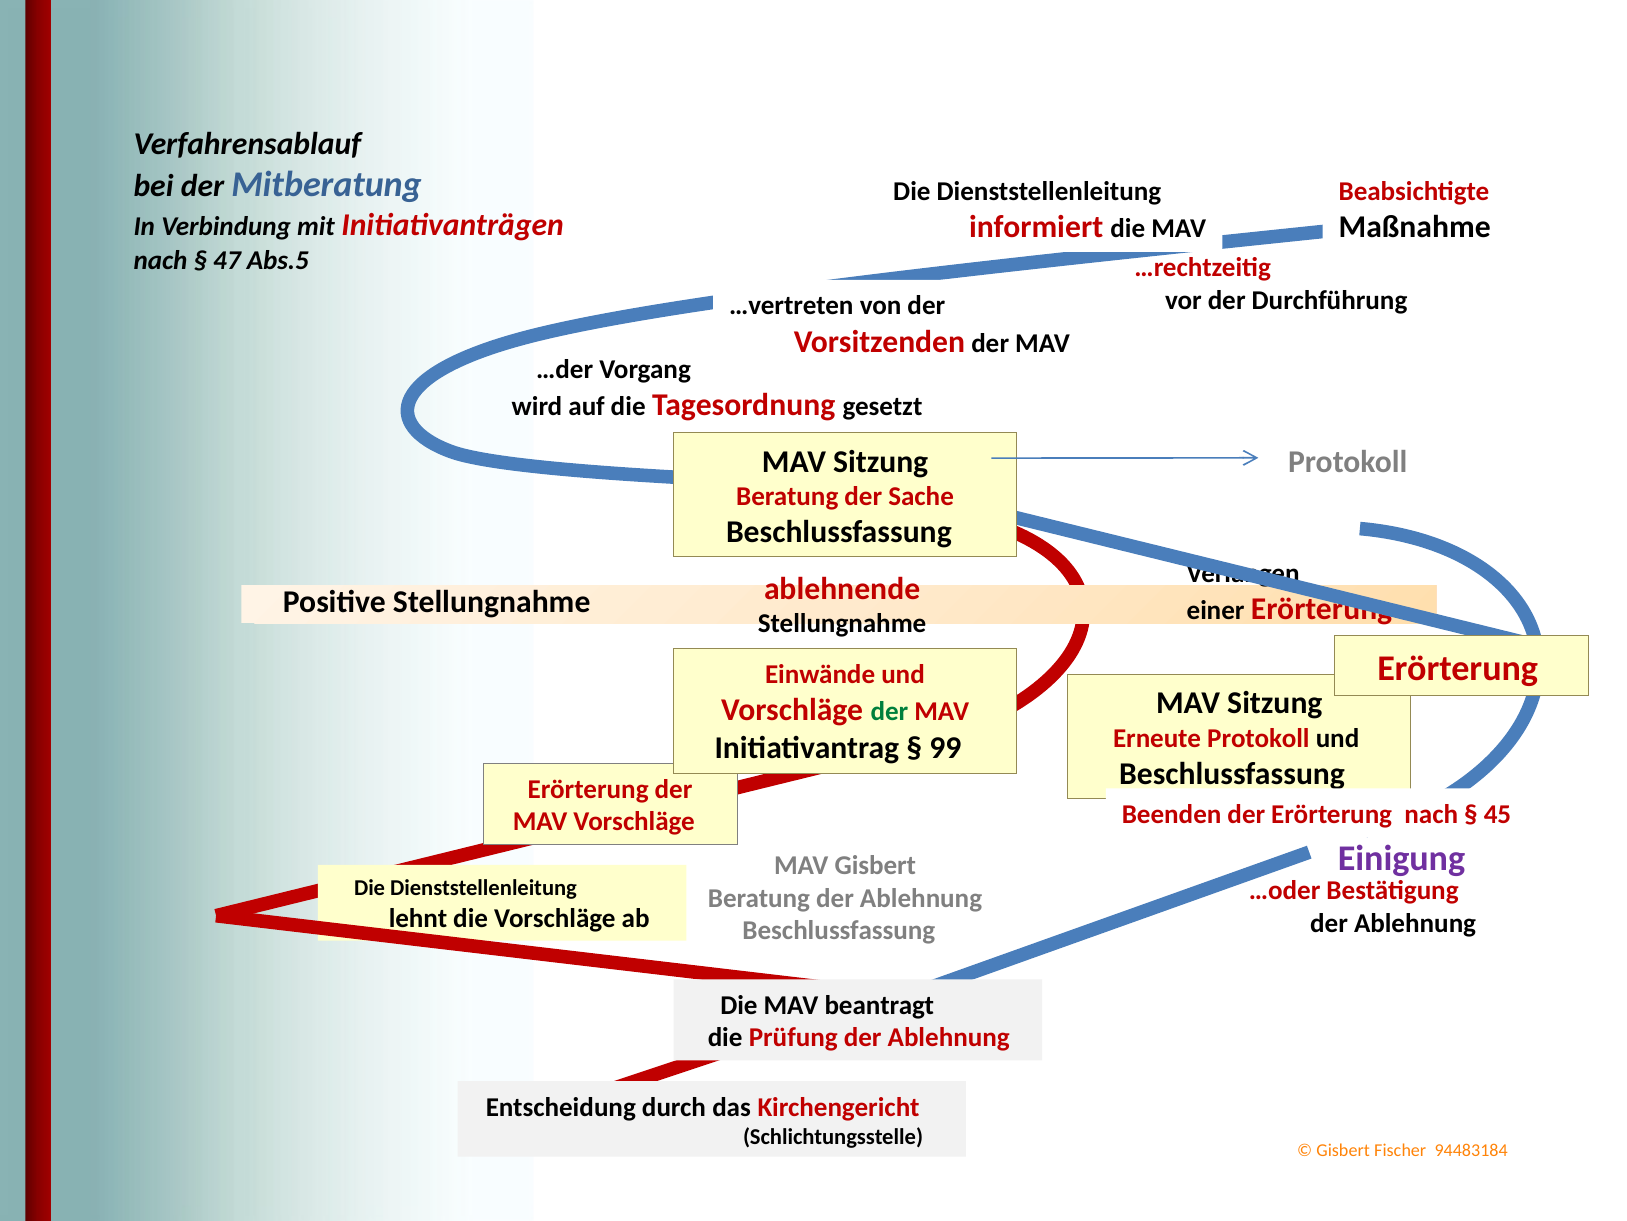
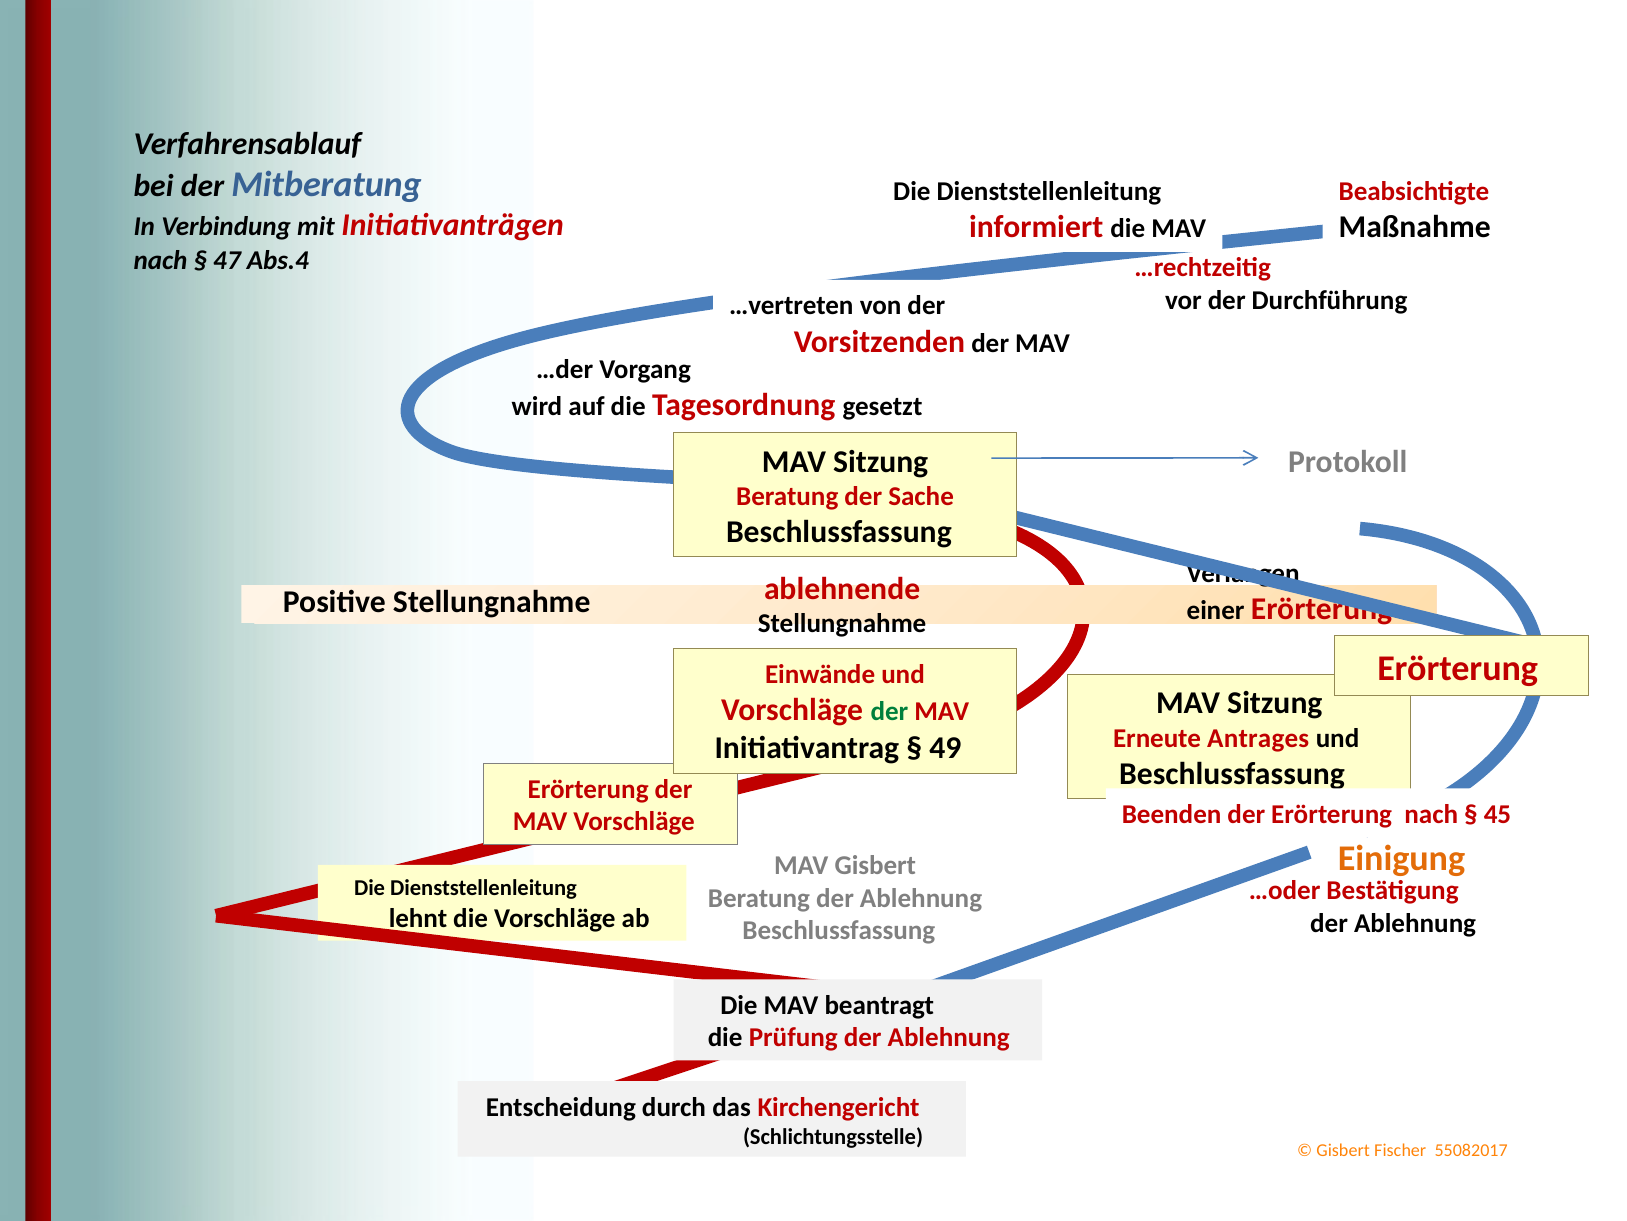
Abs.5: Abs.5 -> Abs.4
Erneute Protokoll: Protokoll -> Antrages
99: 99 -> 49
Einigung colour: purple -> orange
94483184: 94483184 -> 55082017
